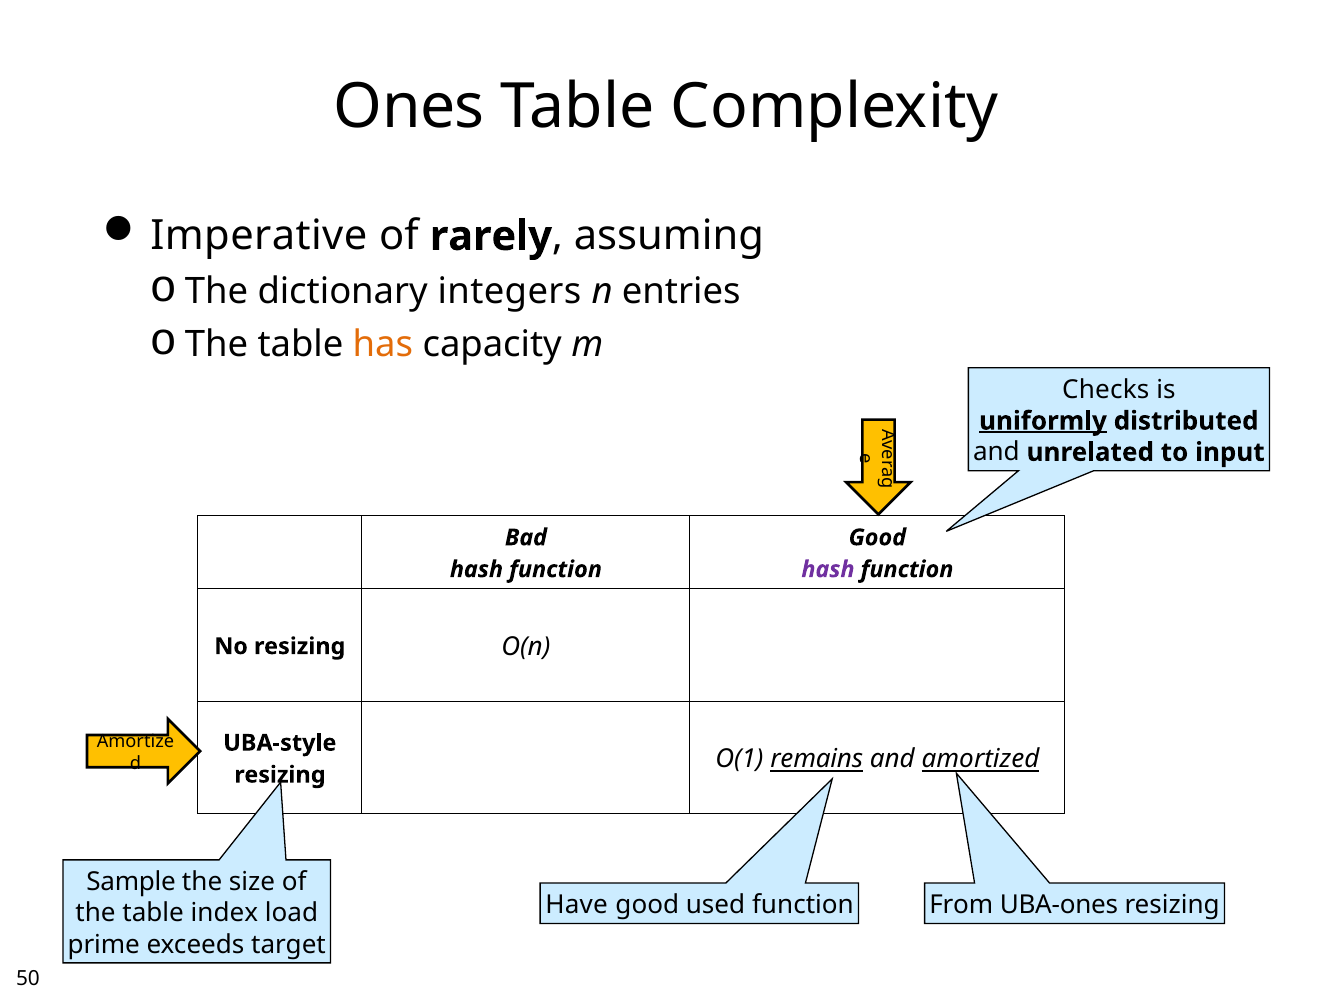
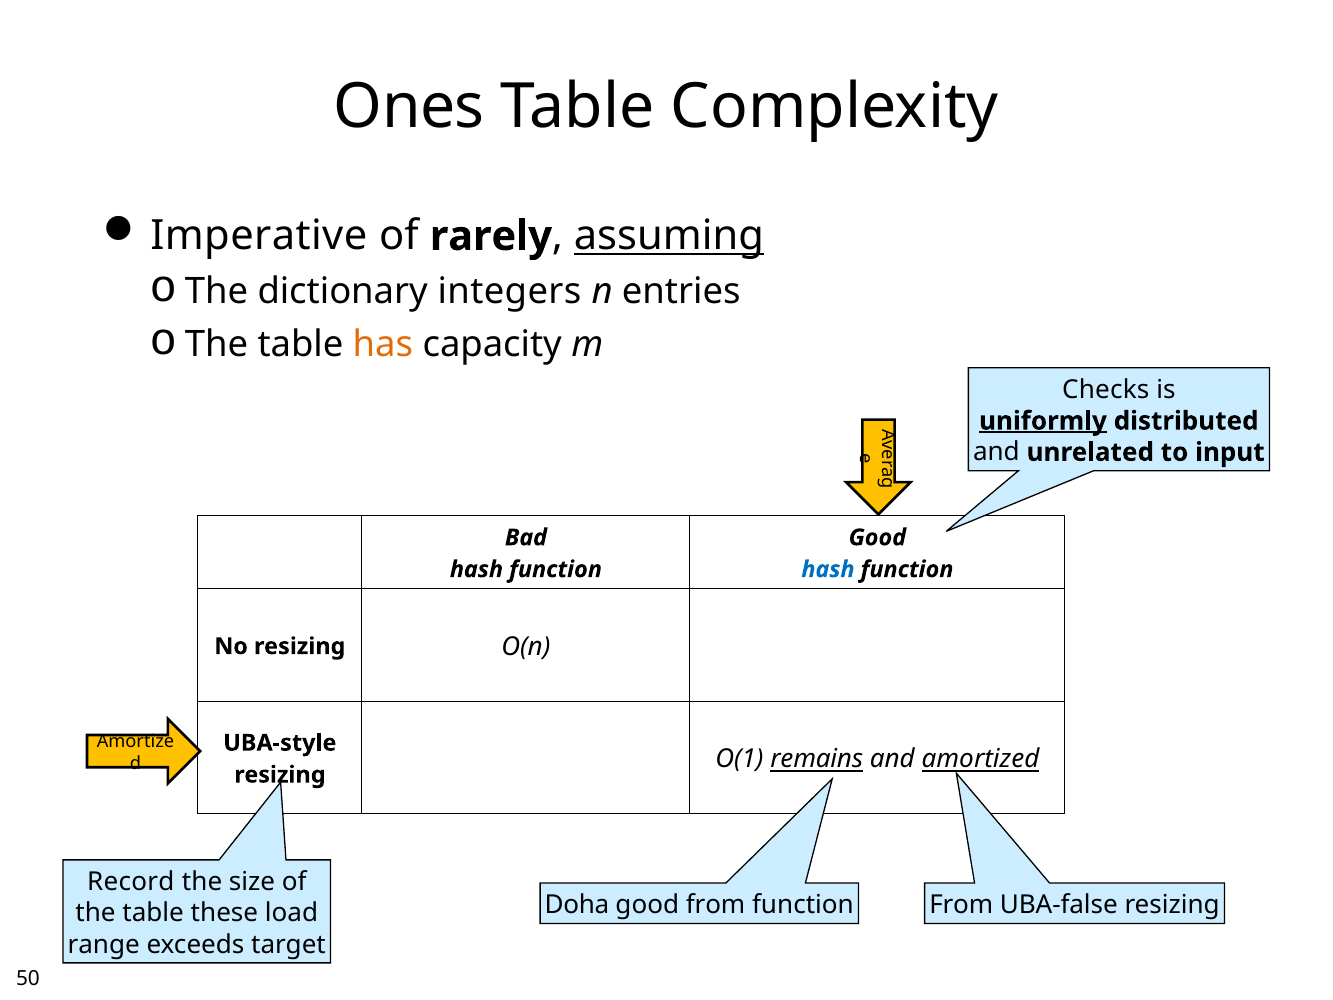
assuming underline: none -> present
hash at (828, 569) colour: purple -> blue
Sample: Sample -> Record
Have: Have -> Doha
good used: used -> from
UBA-ones: UBA-ones -> UBA-false
index: index -> these
prime: prime -> range
